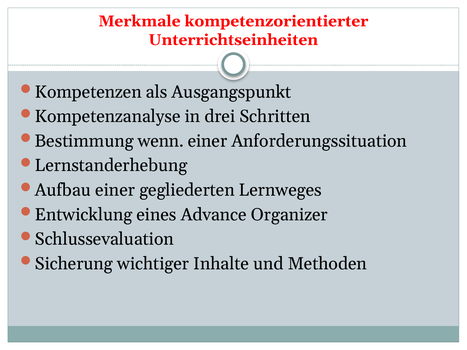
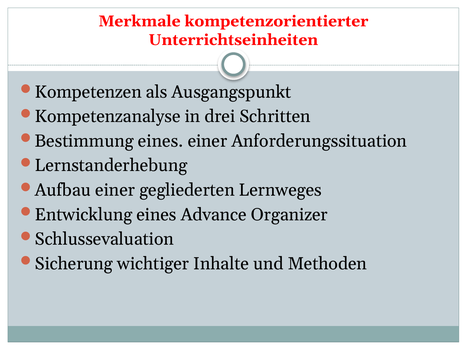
Bestimmung wenn: wenn -> eines
